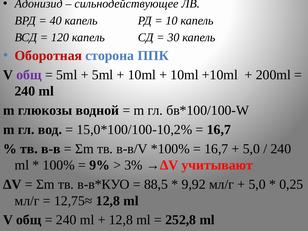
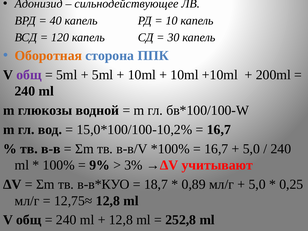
Оборотная colour: red -> orange
88,5: 88,5 -> 18,7
9,92: 9,92 -> 0,89
